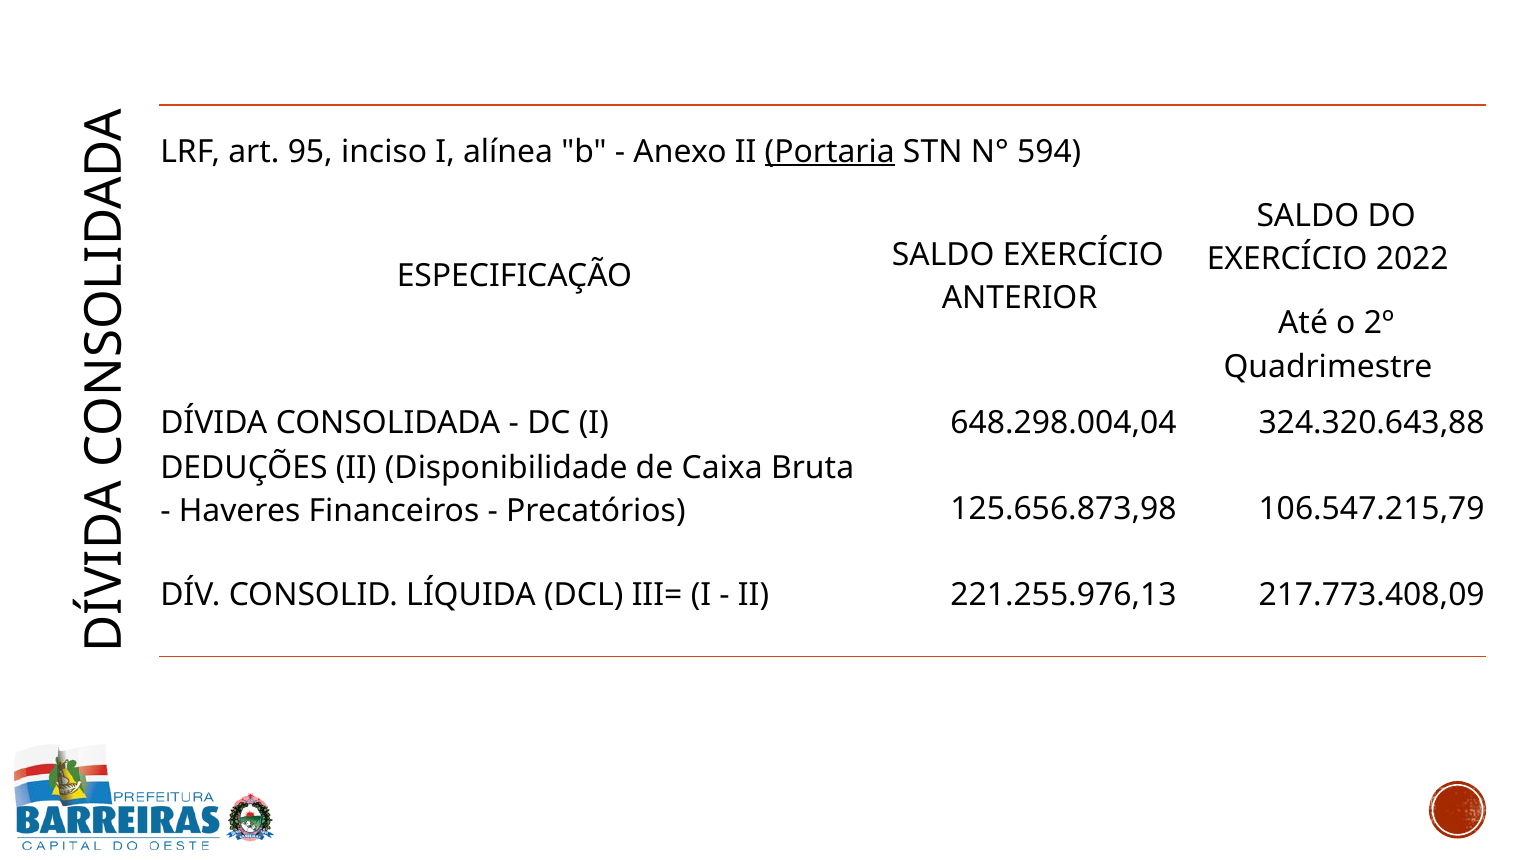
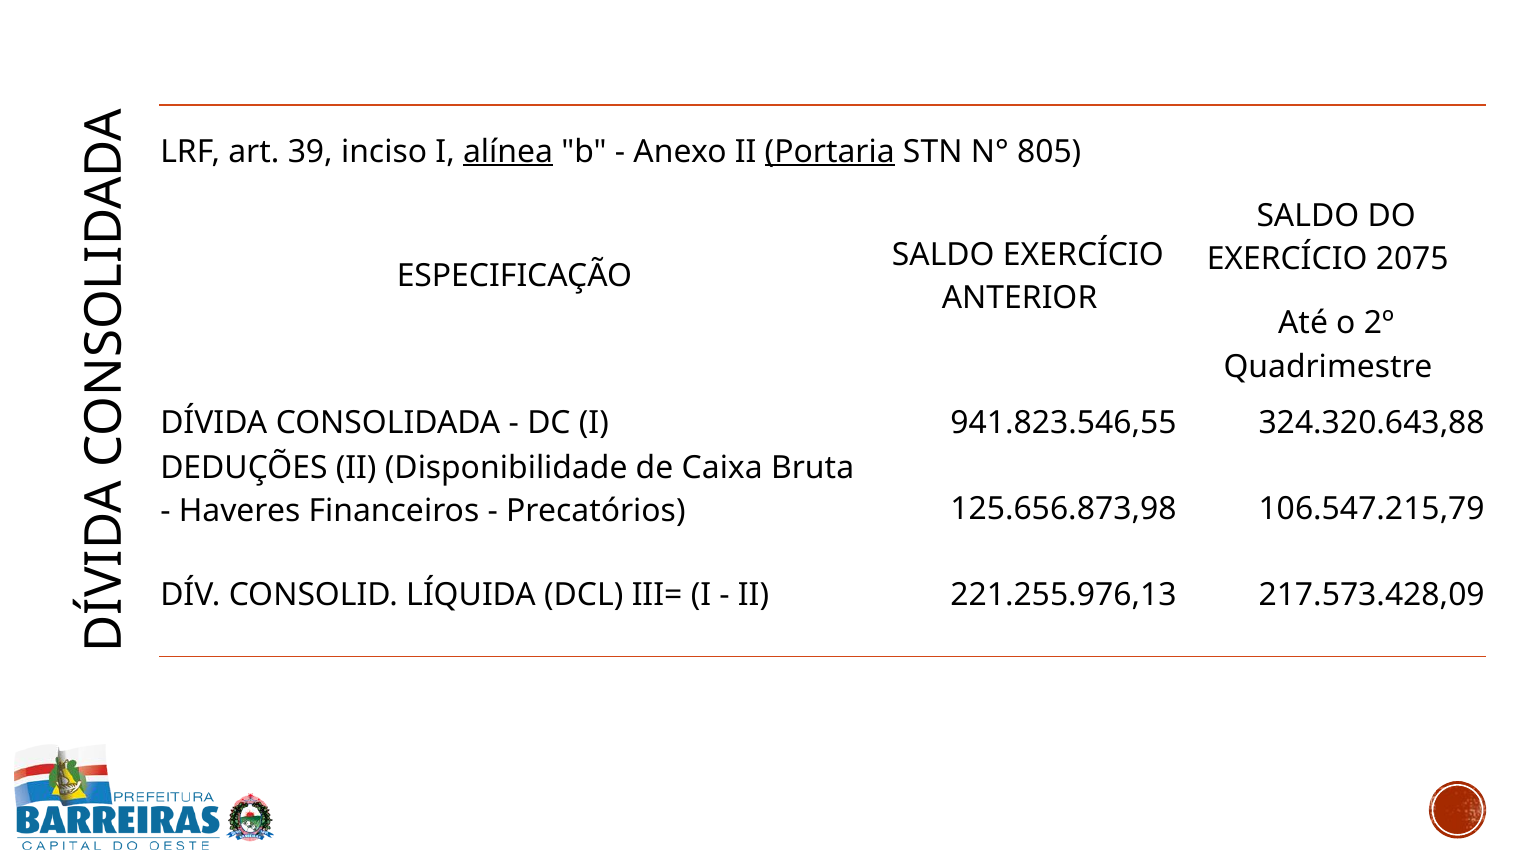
95: 95 -> 39
alínea underline: none -> present
594: 594 -> 805
2022: 2022 -> 2075
648.298.004,04: 648.298.004,04 -> 941.823.546,55
217.773.408,09: 217.773.408,09 -> 217.573.428,09
